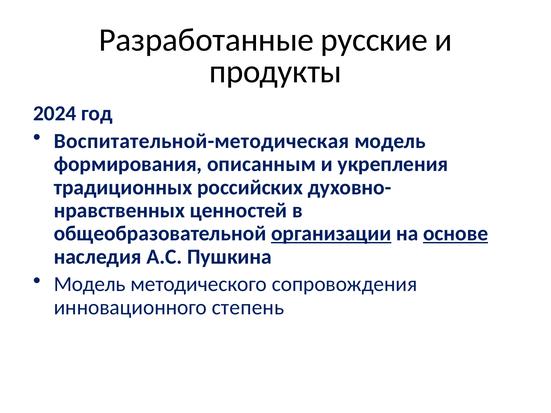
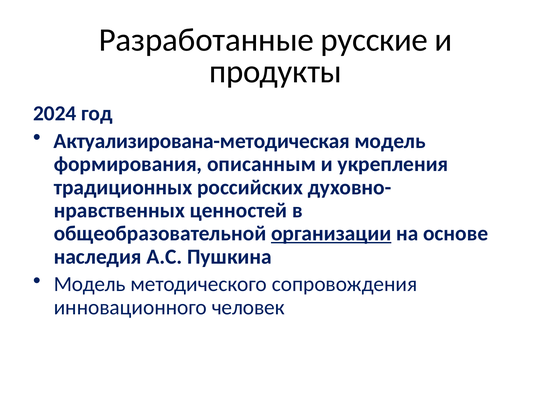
Воспитательной-методическая: Воспитательной-методическая -> Актуализирована-методическая
основе underline: present -> none
степень: степень -> человек
